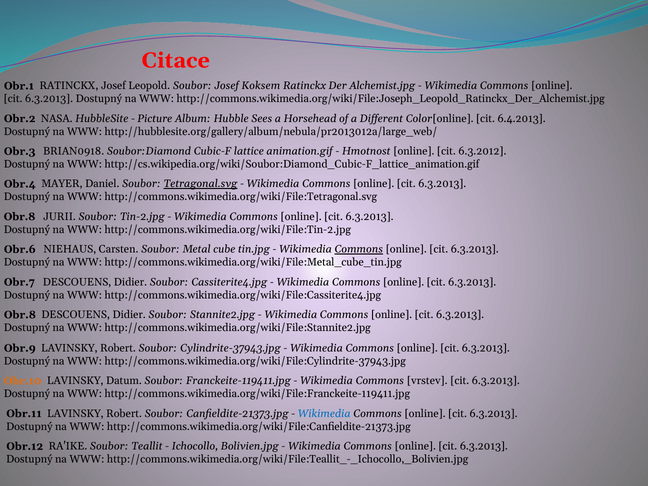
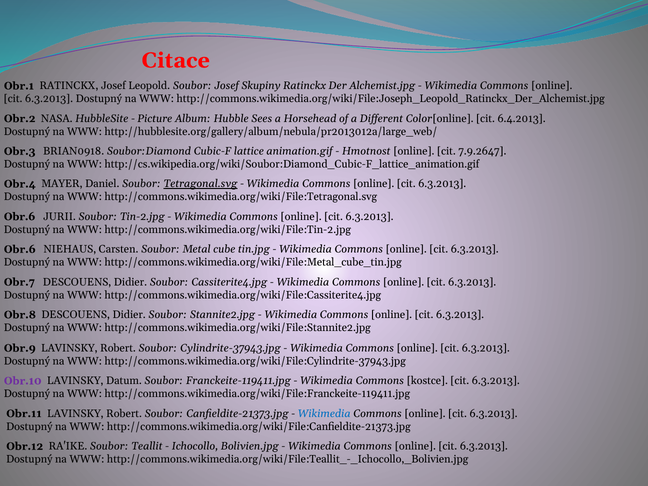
Koksem: Koksem -> Skupiny
6.3.2012: 6.3.2012 -> 7.9.2647
Obr.8 at (20, 217): Obr.8 -> Obr.6
Commons at (359, 249) underline: present -> none
Obr.10 colour: orange -> purple
vrstev: vrstev -> kostce
